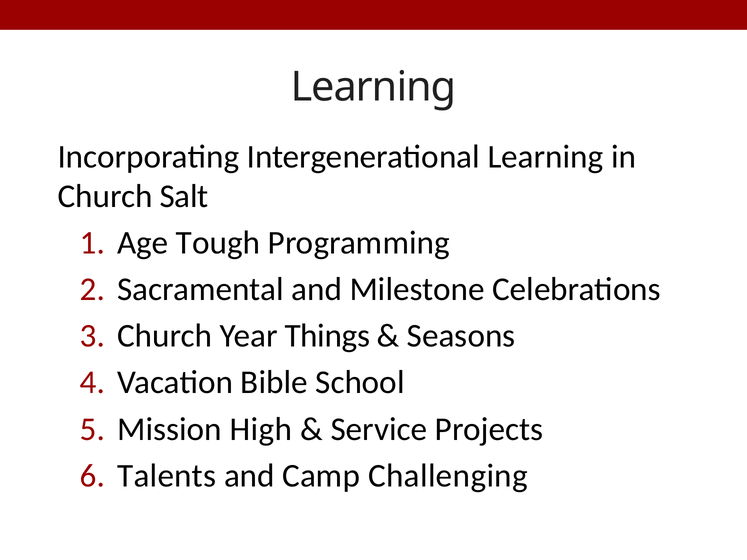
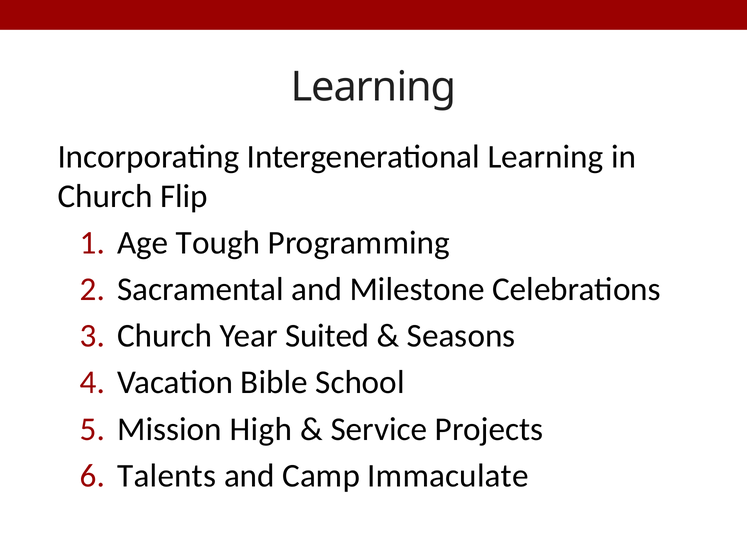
Salt: Salt -> Flip
Things: Things -> Suited
Challenging: Challenging -> Immaculate
